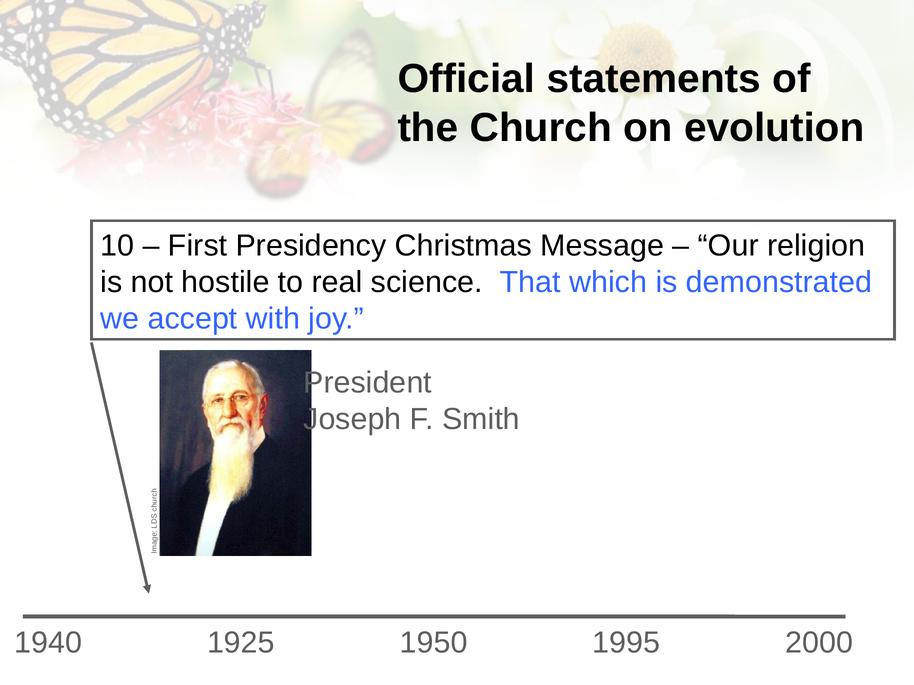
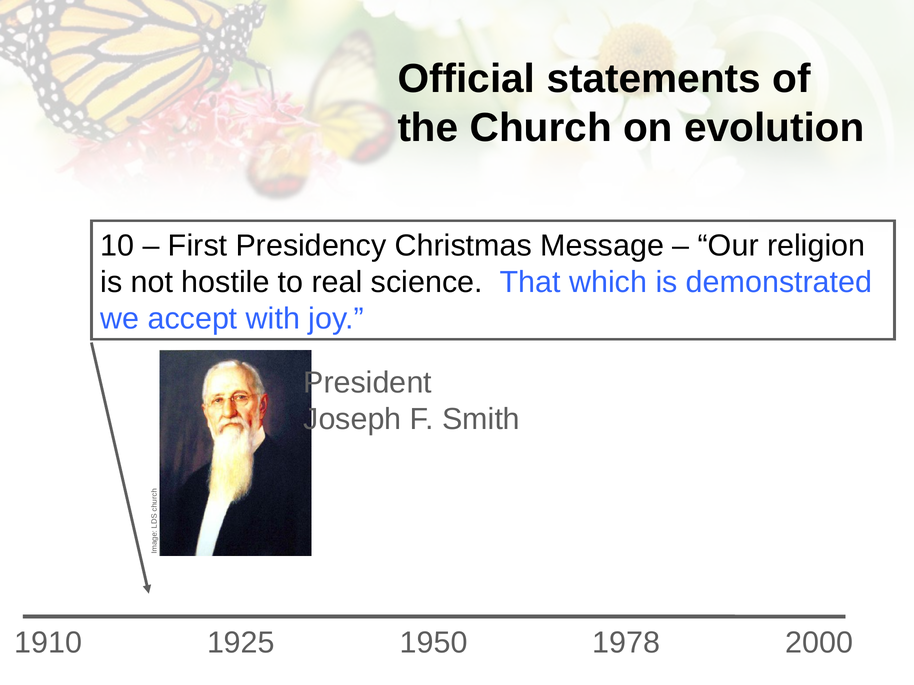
1940: 1940 -> 1910
1995: 1995 -> 1978
